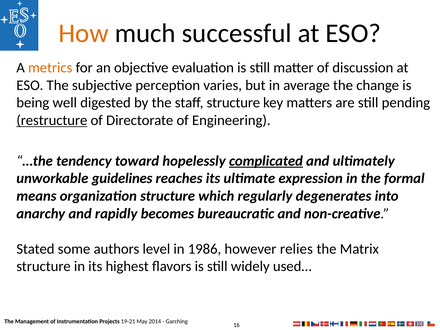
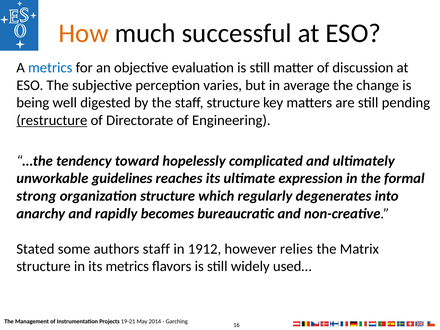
metrics at (50, 68) colour: orange -> blue
complicated underline: present -> none
means: means -> strong
authors level: level -> staff
1986: 1986 -> 1912
its highest: highest -> metrics
